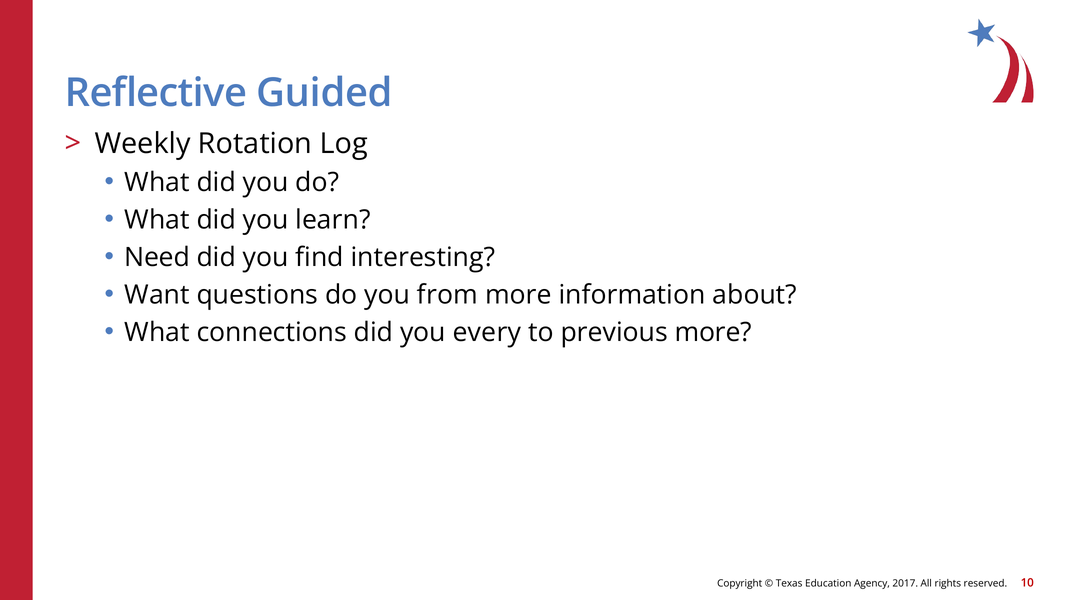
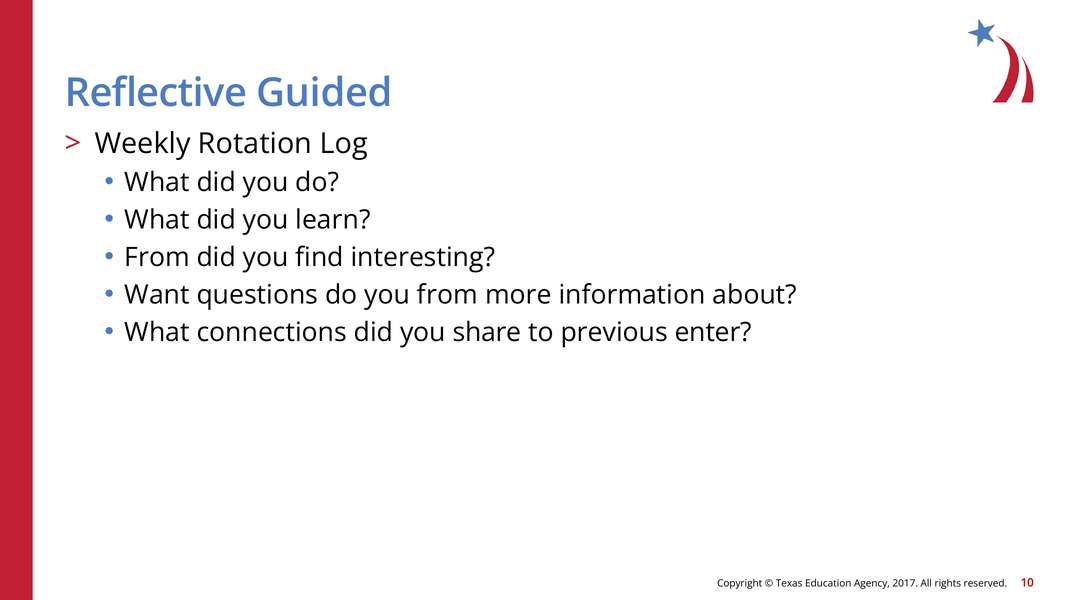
Need at (157, 257): Need -> From
every: every -> share
previous more: more -> enter
